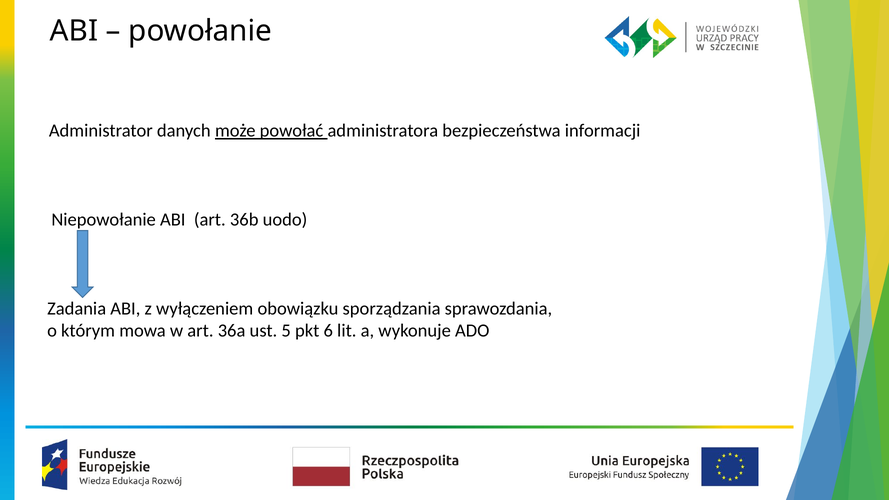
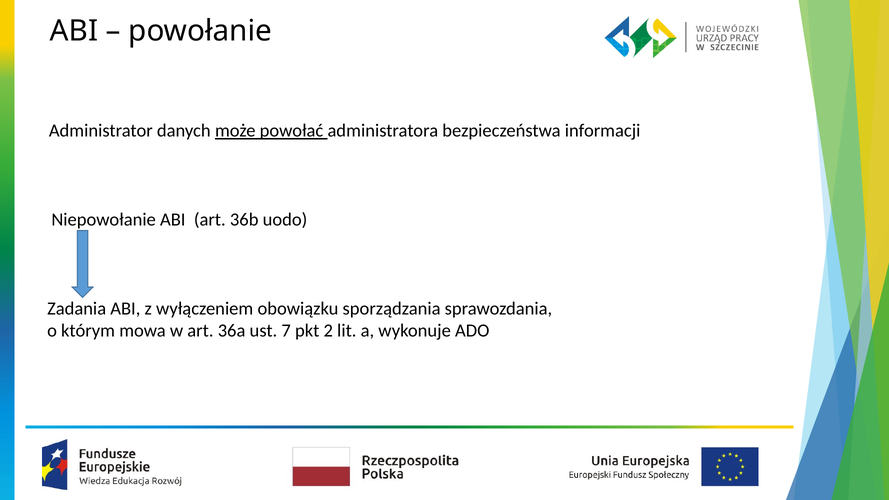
5: 5 -> 7
6: 6 -> 2
